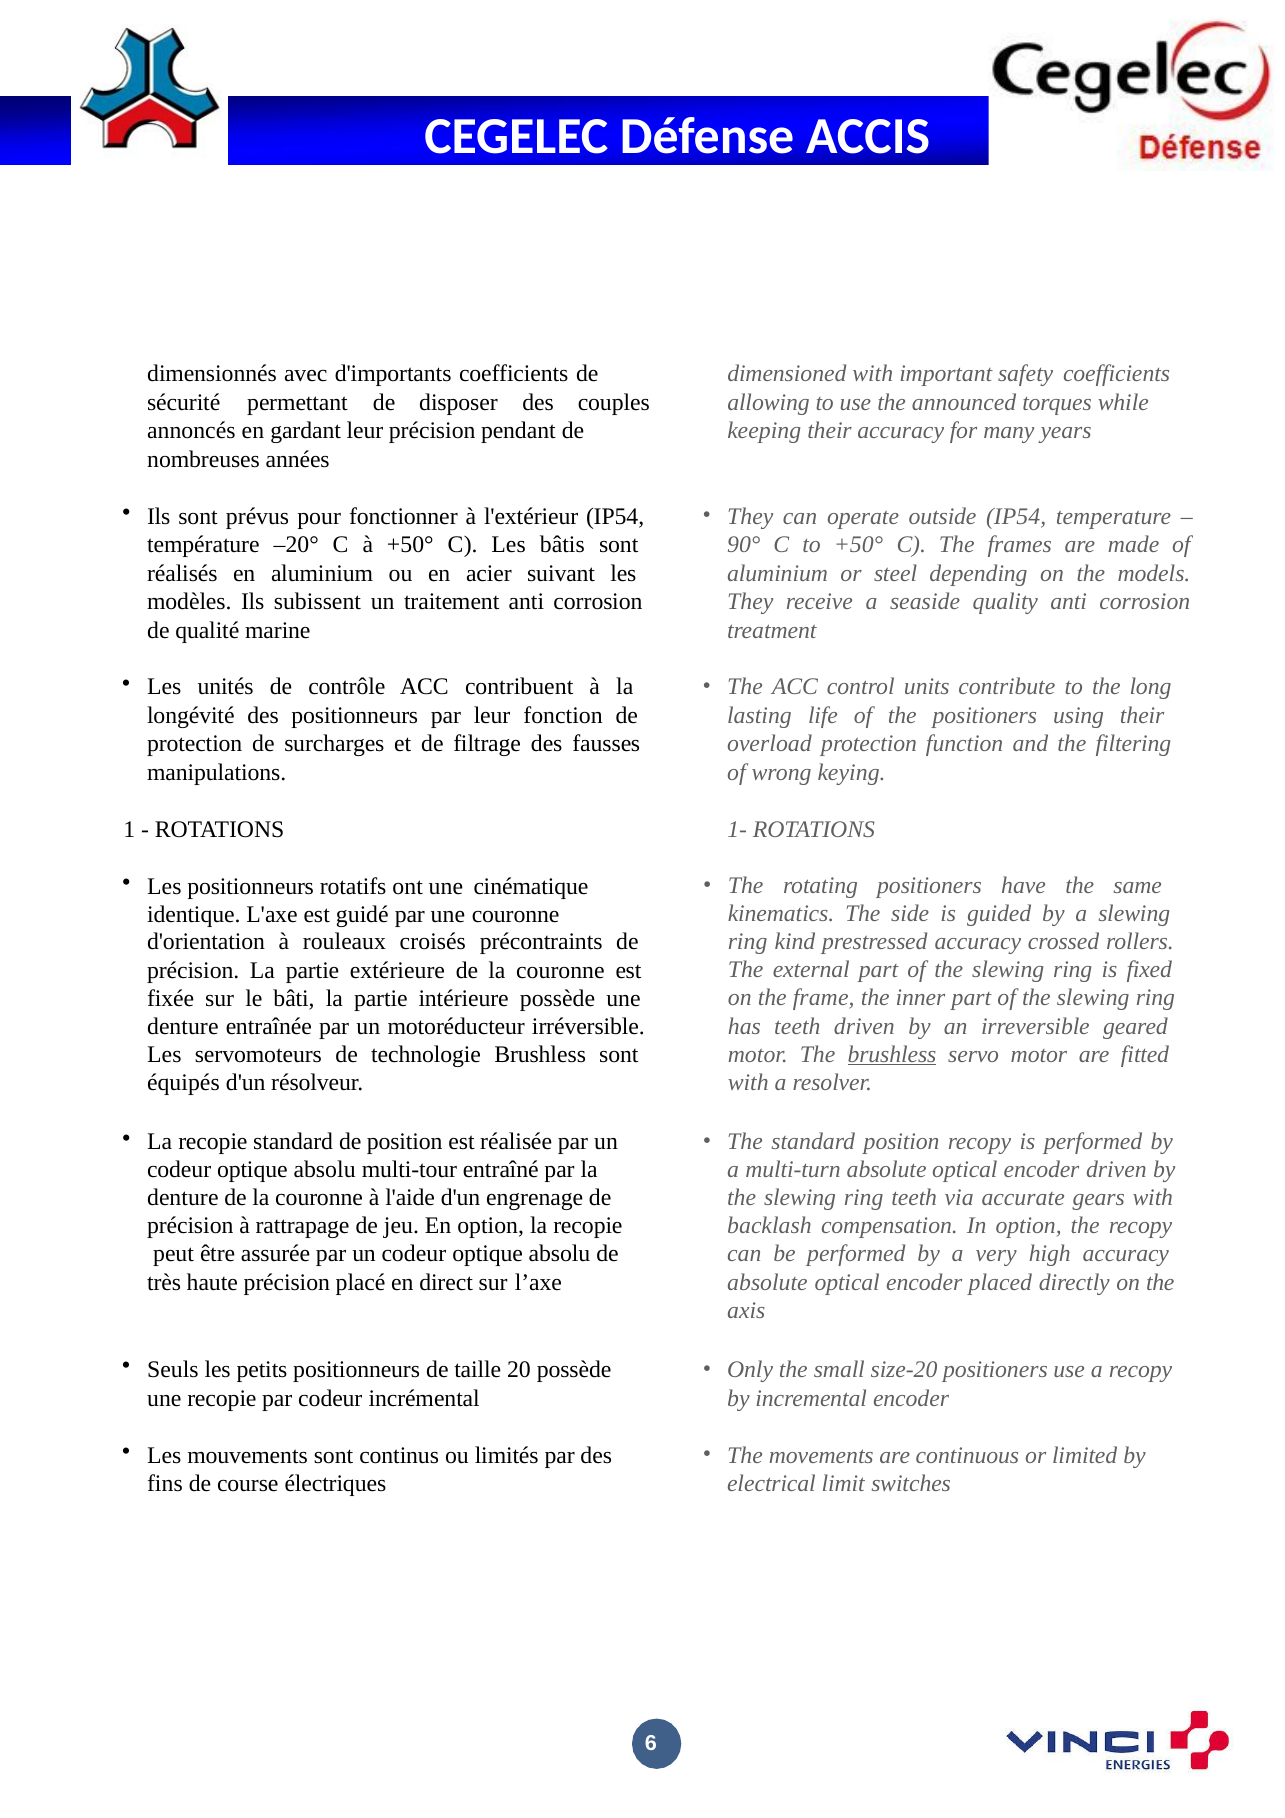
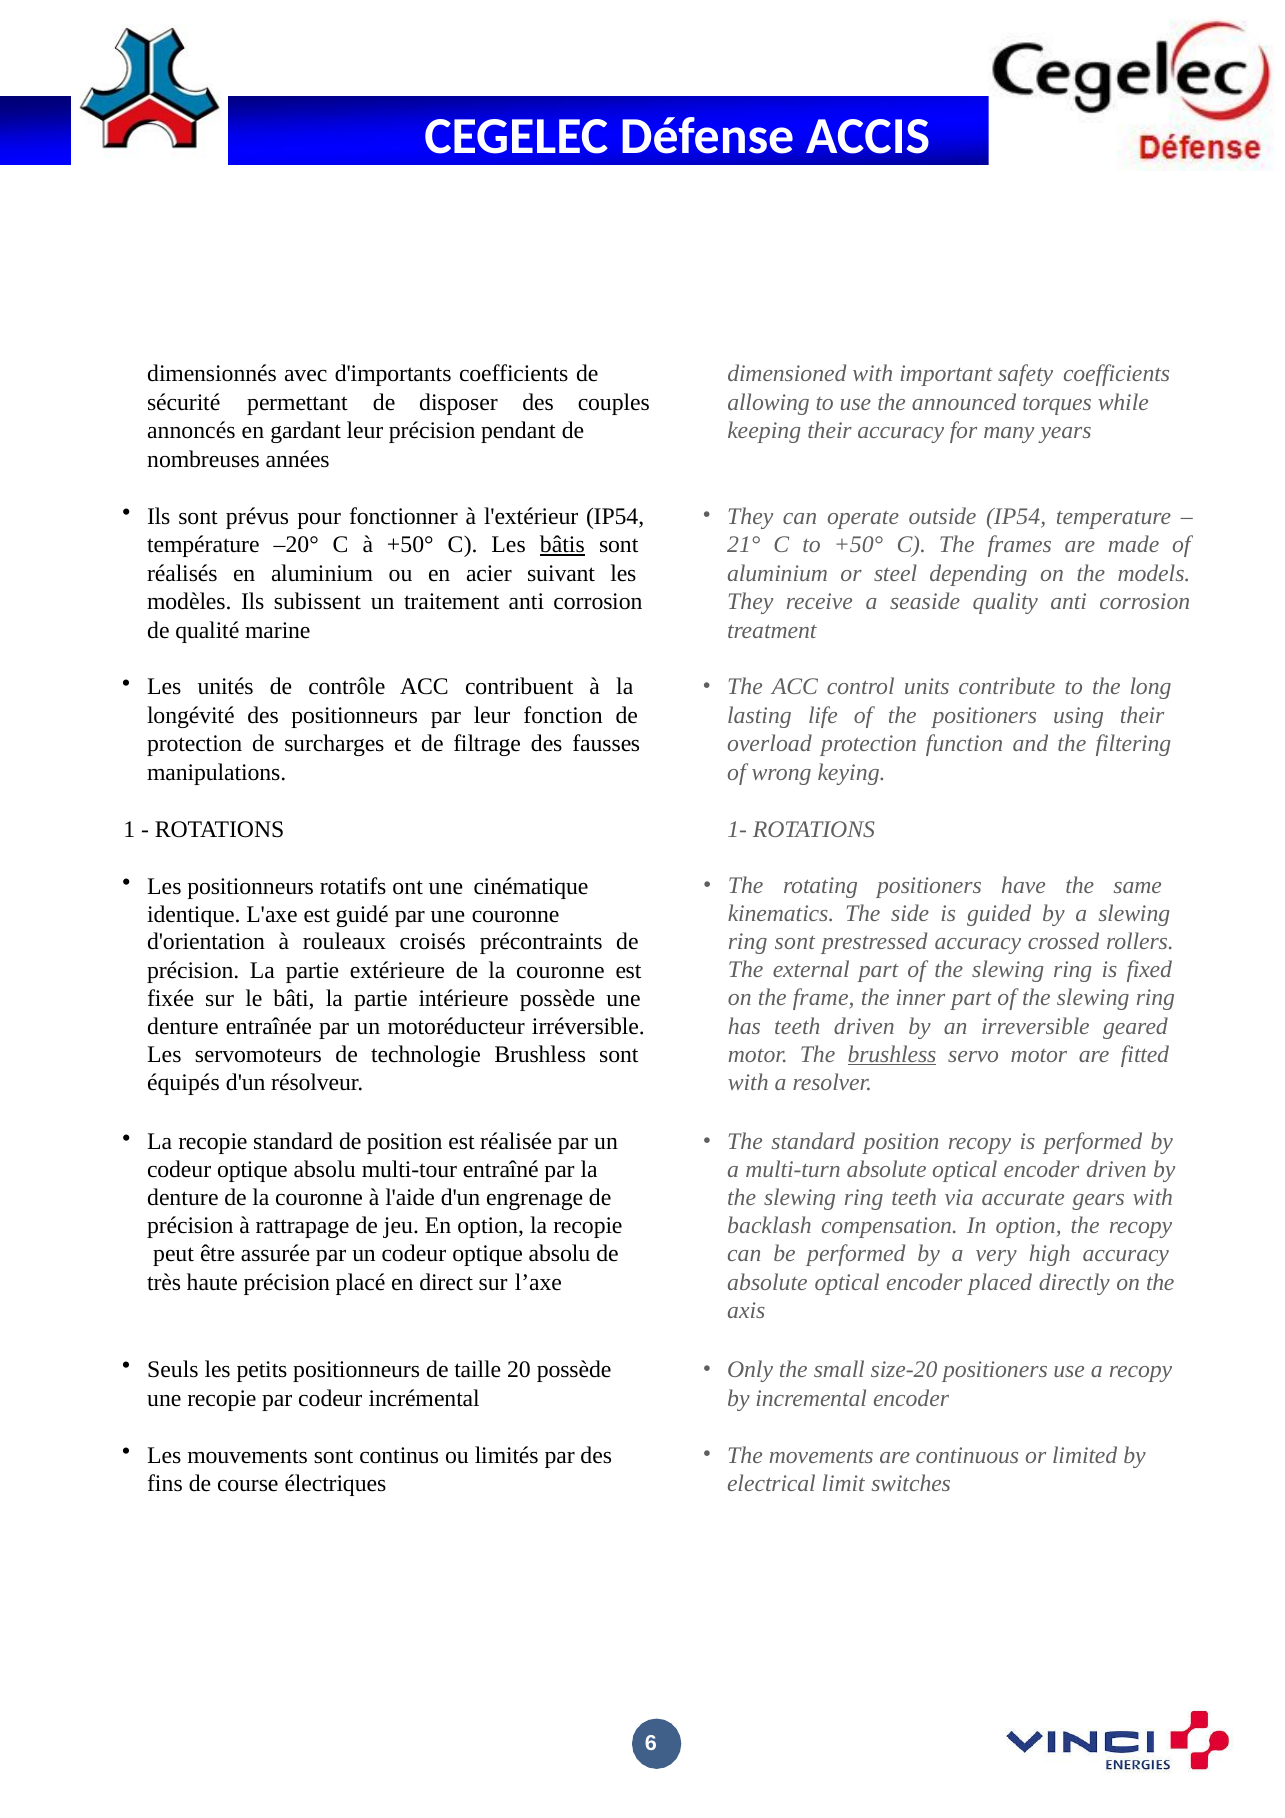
bâtis underline: none -> present
90°: 90° -> 21°
ring kind: kind -> sont
